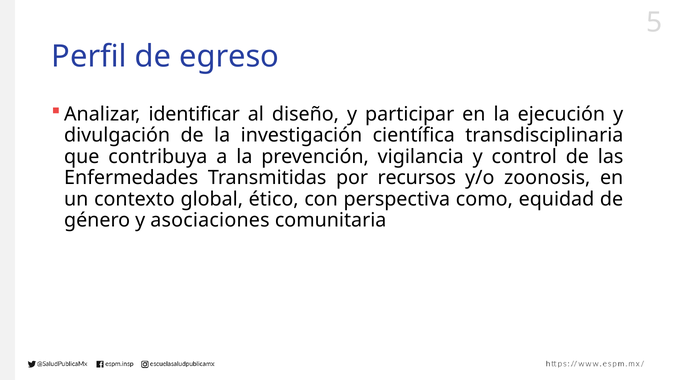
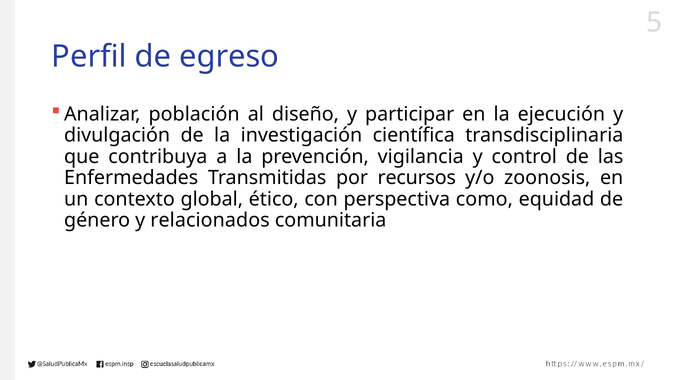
identificar: identificar -> población
asociaciones: asociaciones -> relacionados
